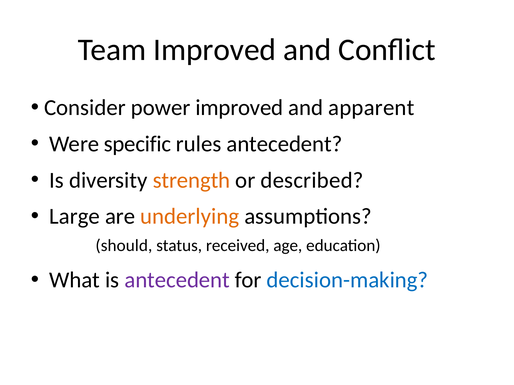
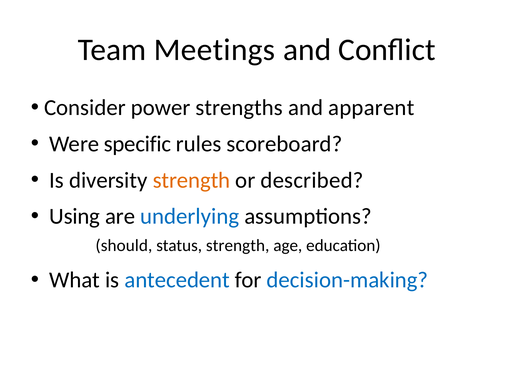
Team Improved: Improved -> Meetings
power improved: improved -> strengths
rules antecedent: antecedent -> scoreboard
Large: Large -> Using
underlying colour: orange -> blue
status received: received -> strength
antecedent at (177, 280) colour: purple -> blue
